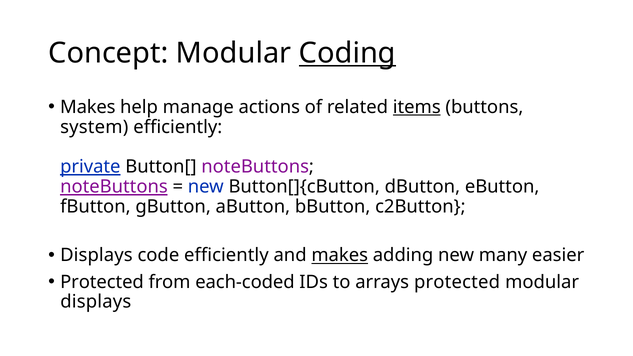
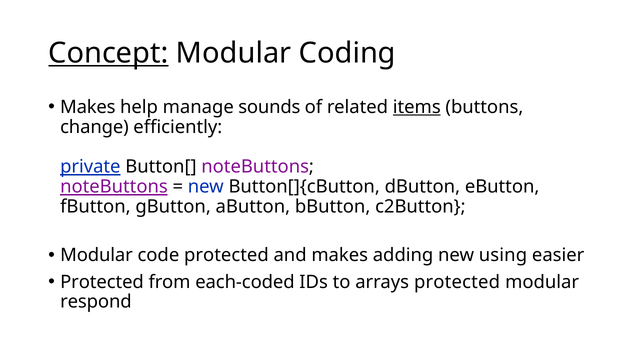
Concept underline: none -> present
Coding underline: present -> none
actions: actions -> sounds
system: system -> change
Displays at (96, 255): Displays -> Modular
code efficiently: efficiently -> protected
makes at (340, 255) underline: present -> none
many: many -> using
displays at (96, 302): displays -> respond
